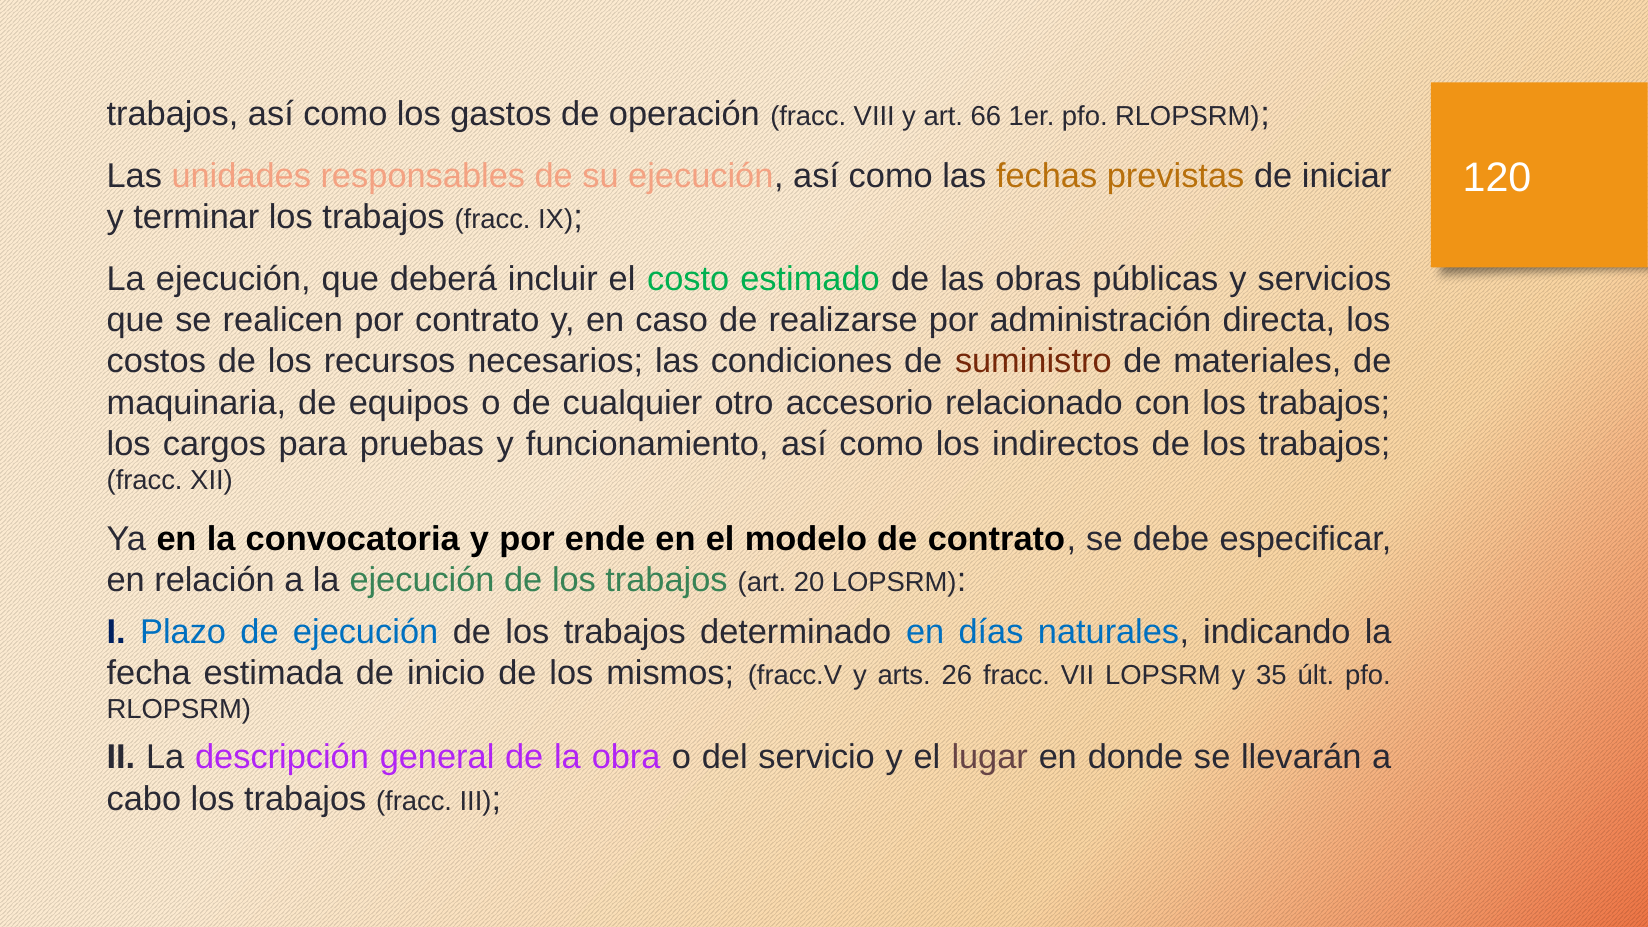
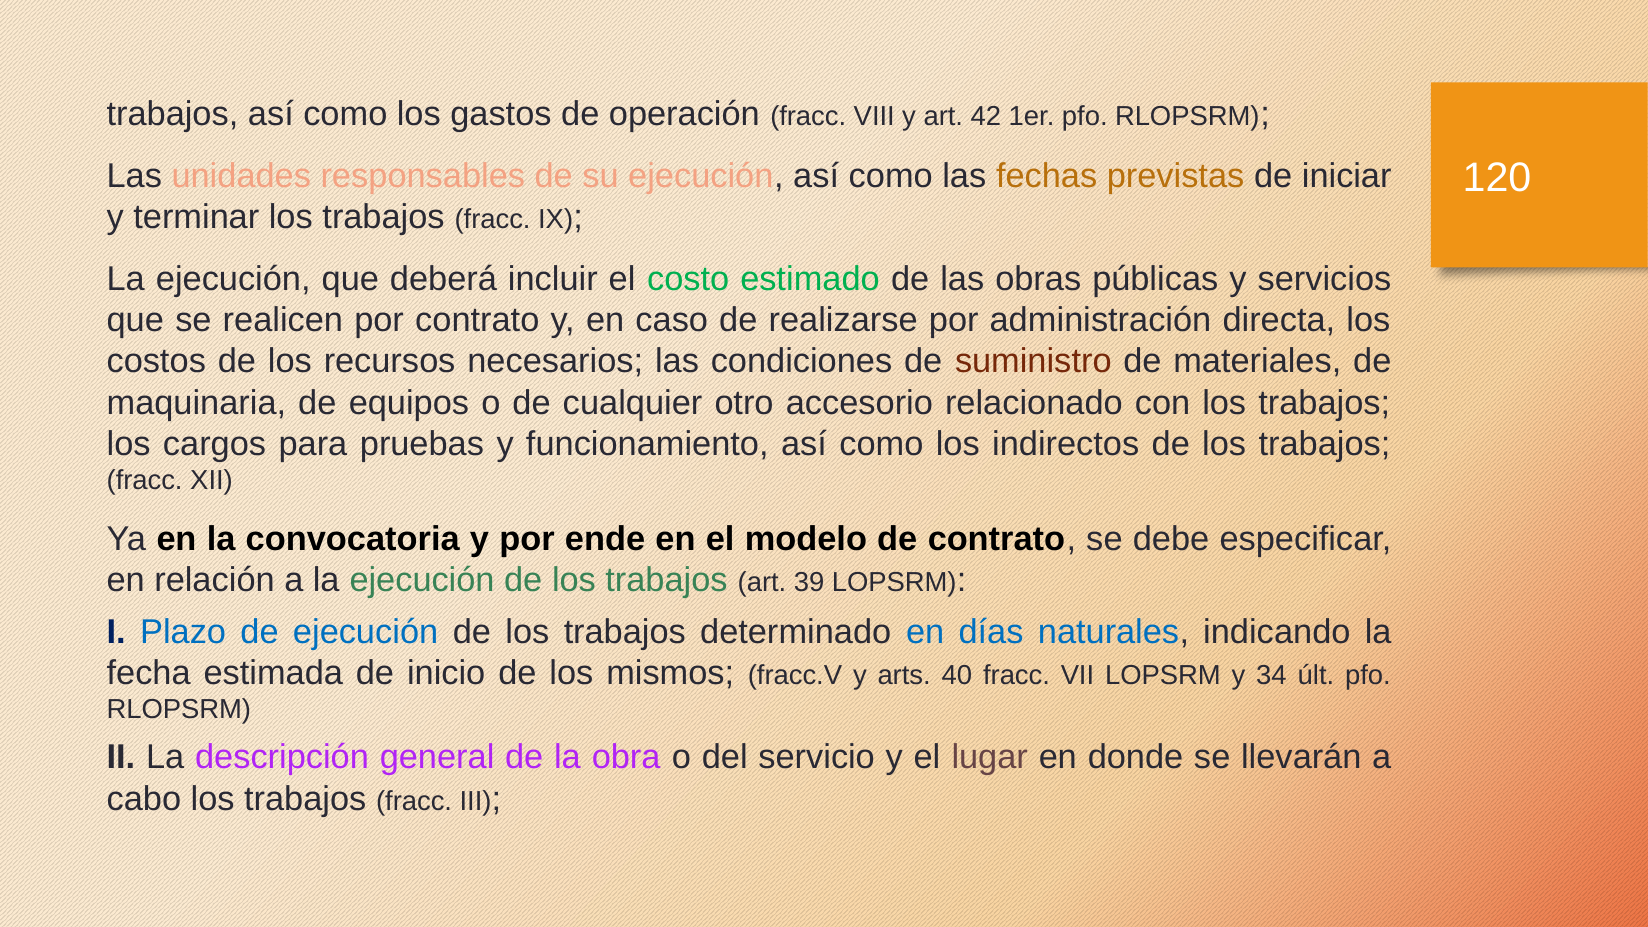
66: 66 -> 42
20: 20 -> 39
26: 26 -> 40
35: 35 -> 34
